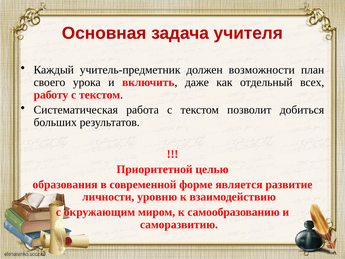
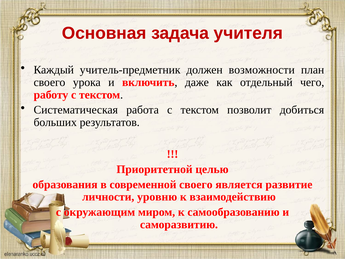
всех: всех -> чего
современной форме: форме -> своего
